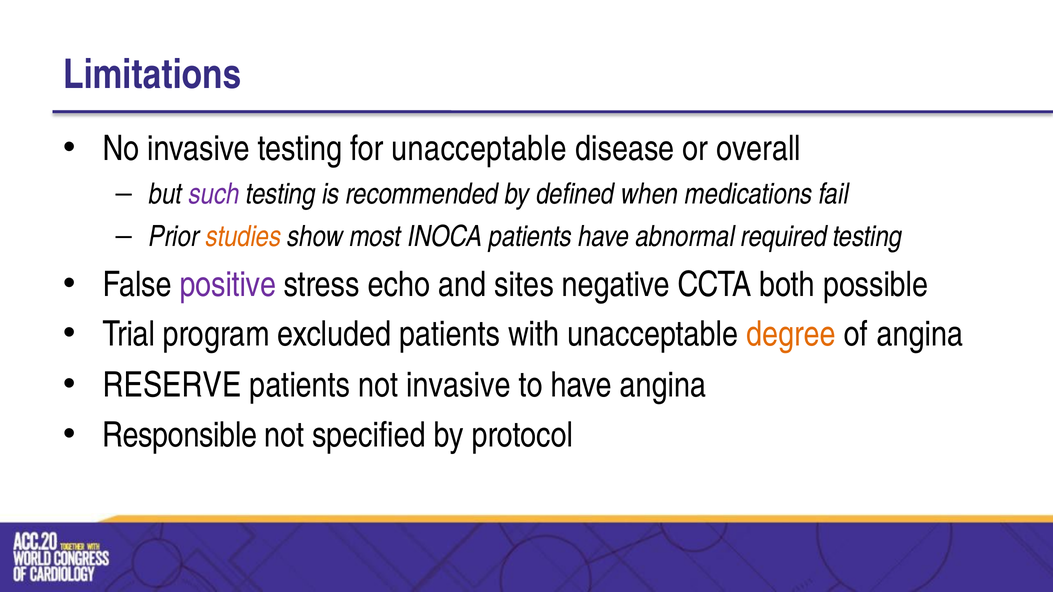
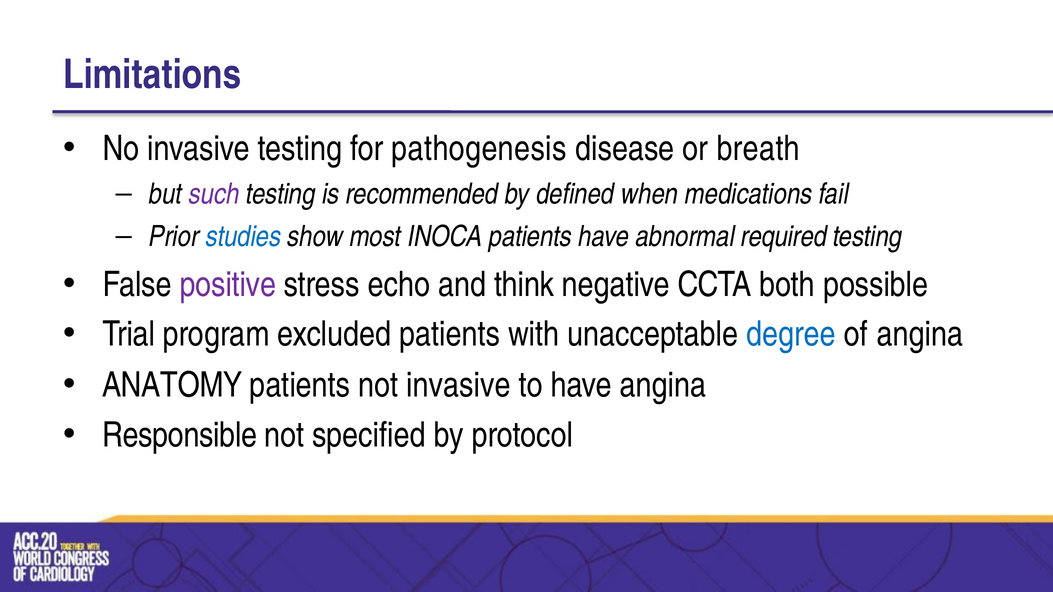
for unacceptable: unacceptable -> pathogenesis
overall: overall -> breath
studies colour: orange -> blue
sites: sites -> think
degree colour: orange -> blue
RESERVE: RESERVE -> ANATOMY
